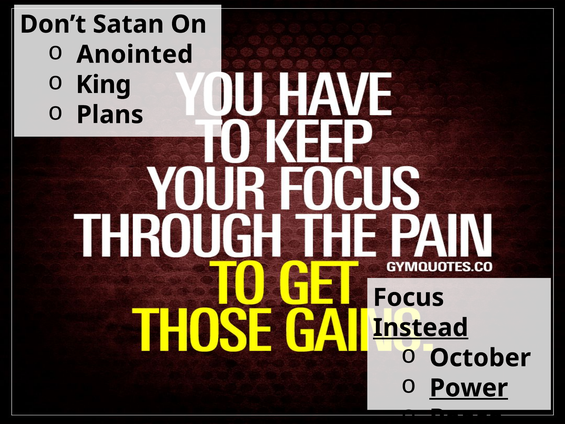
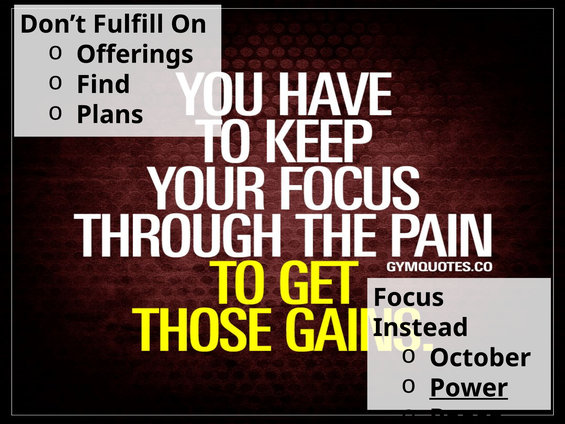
Satan: Satan -> Fulfill
Anointed: Anointed -> Offerings
King: King -> Find
Instead underline: present -> none
